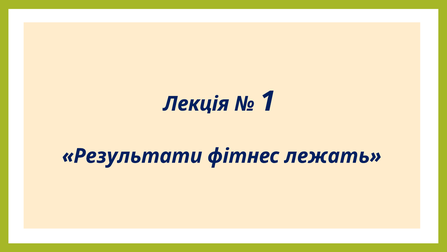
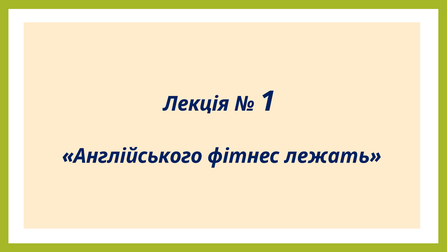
Результати: Результати -> Англійського
